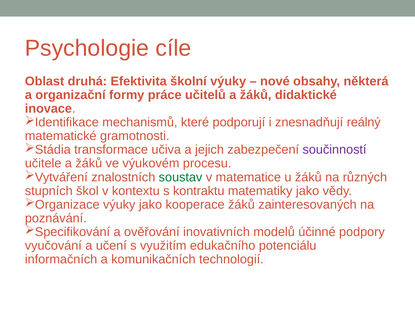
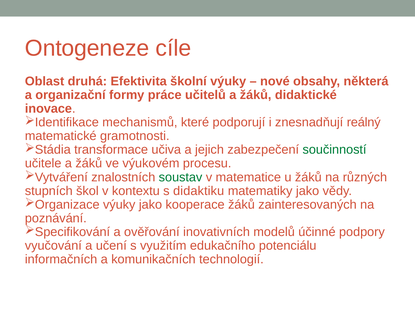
Psychologie: Psychologie -> Ontogeneze
součinností colour: purple -> green
kontraktu: kontraktu -> didaktiku
